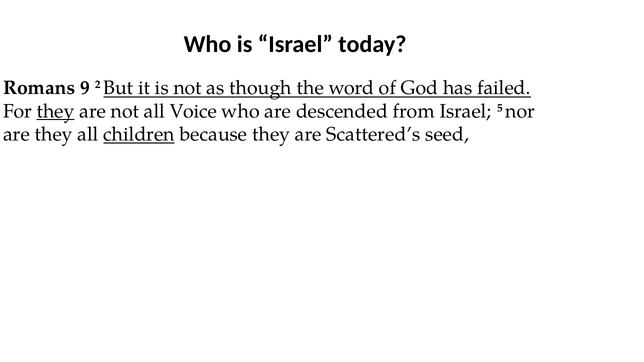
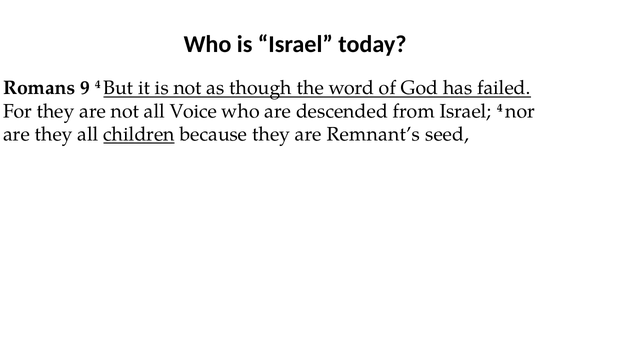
9 2: 2 -> 4
they at (56, 111) underline: present -> none
Israel 5: 5 -> 4
Scattered’s: Scattered’s -> Remnant’s
